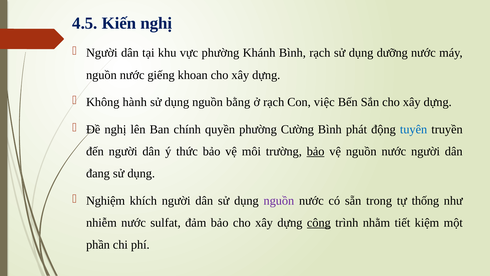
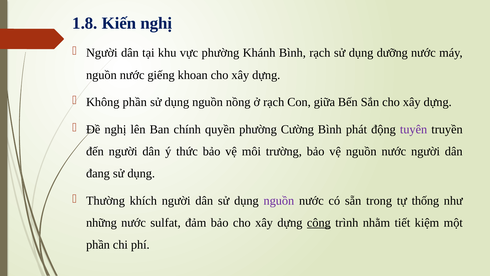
4.5: 4.5 -> 1.8
Không hành: hành -> phần
bằng: bằng -> nồng
việc: việc -> giữa
tuyên colour: blue -> purple
bảo at (316, 151) underline: present -> none
Nghiệm: Nghiệm -> Thường
nhiễm: nhiễm -> những
